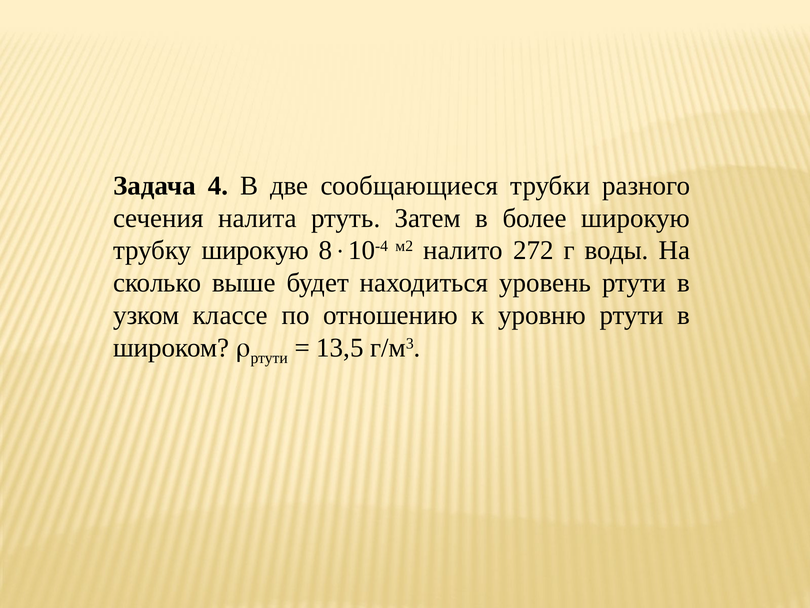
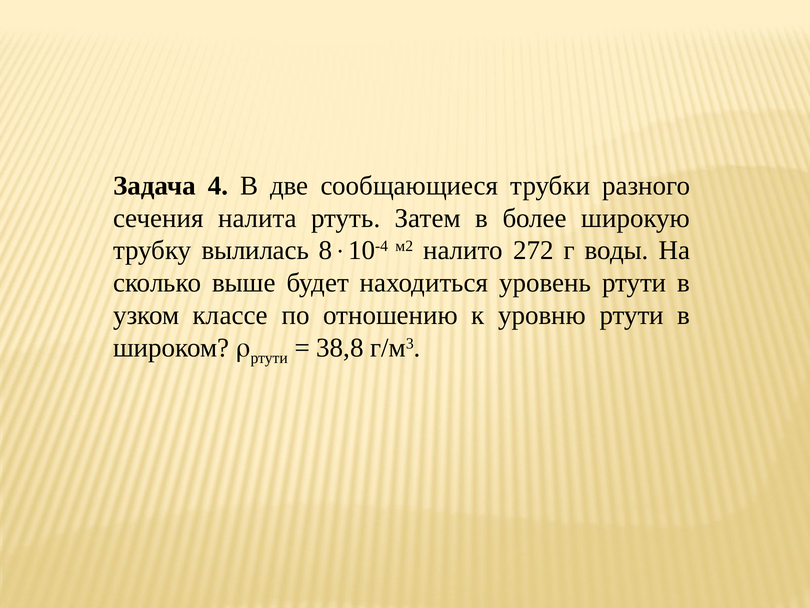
трубку широкую: широкую -> вылилась
13,5: 13,5 -> 38,8
